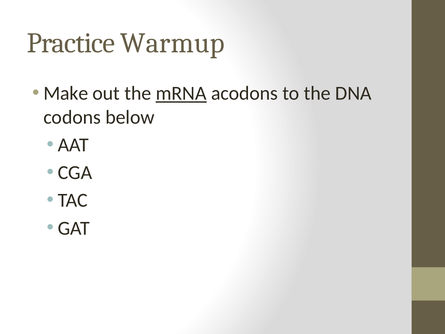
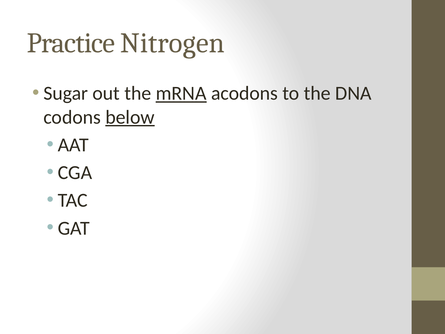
Warmup: Warmup -> Nitrogen
Make: Make -> Sugar
below underline: none -> present
